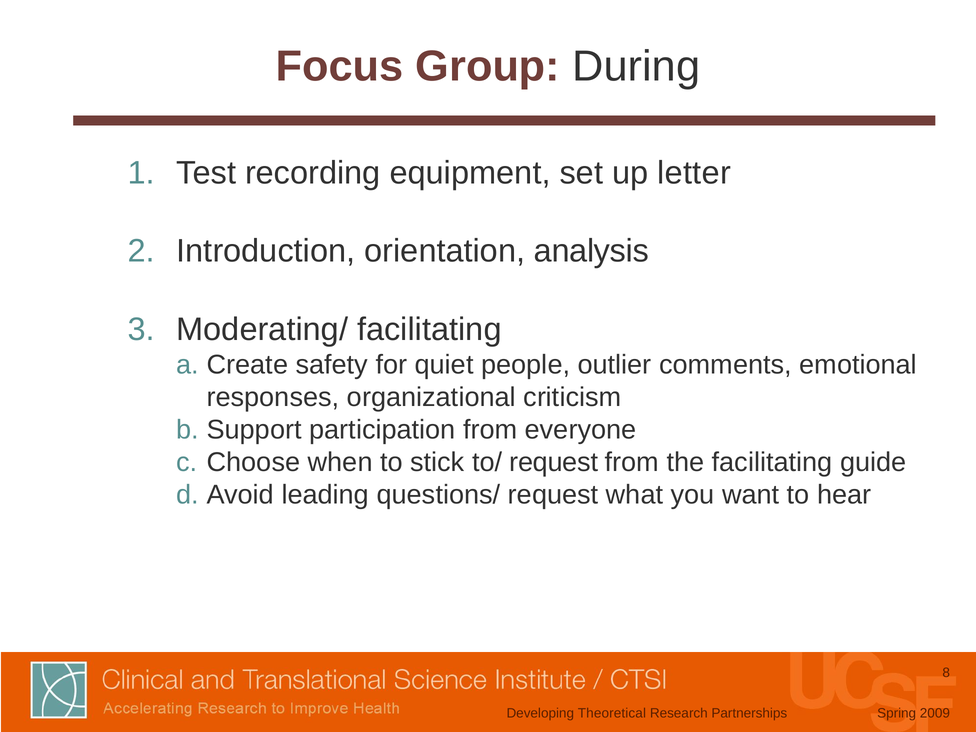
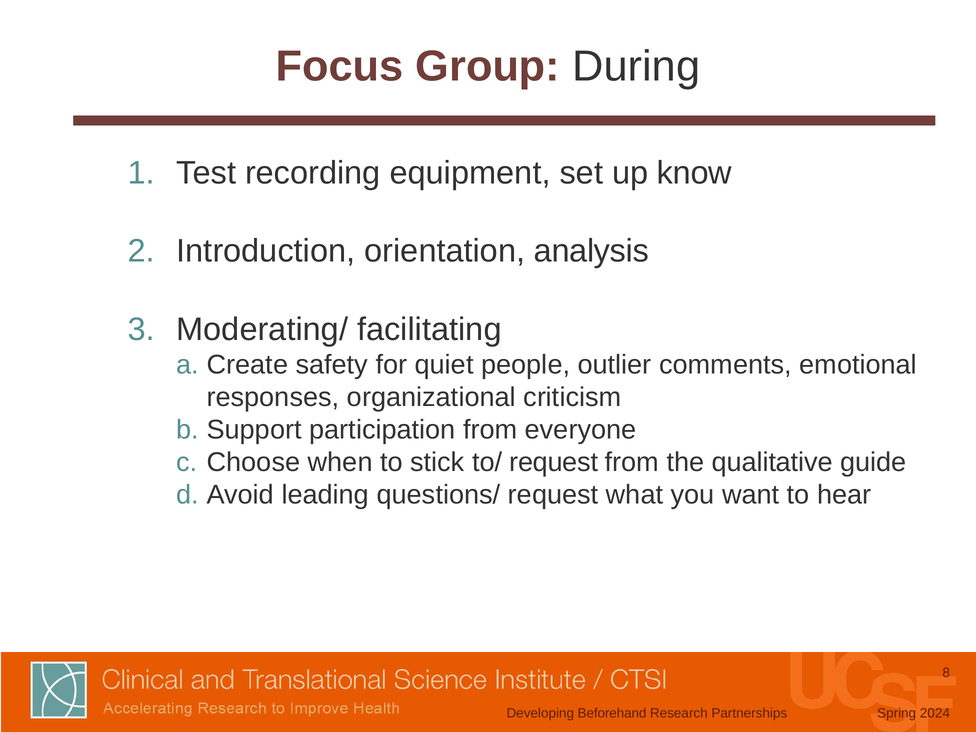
letter: letter -> know
the facilitating: facilitating -> qualitative
Theoretical: Theoretical -> Beforehand
2009: 2009 -> 2024
